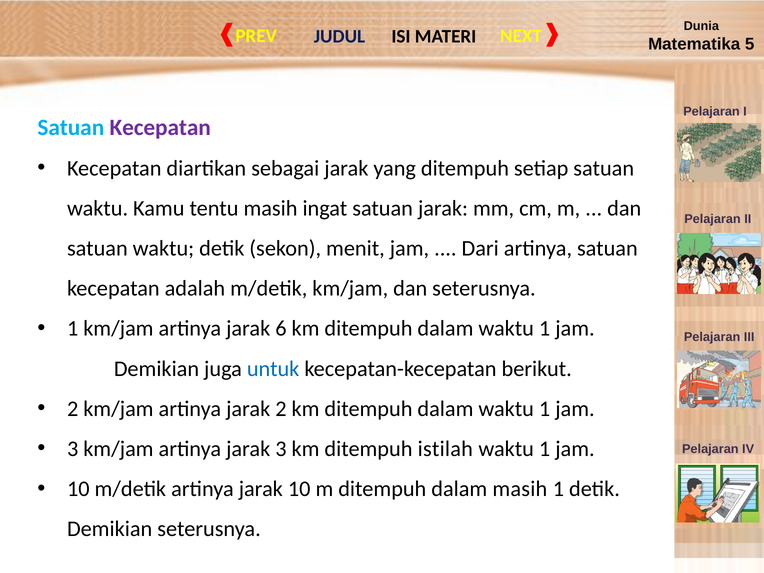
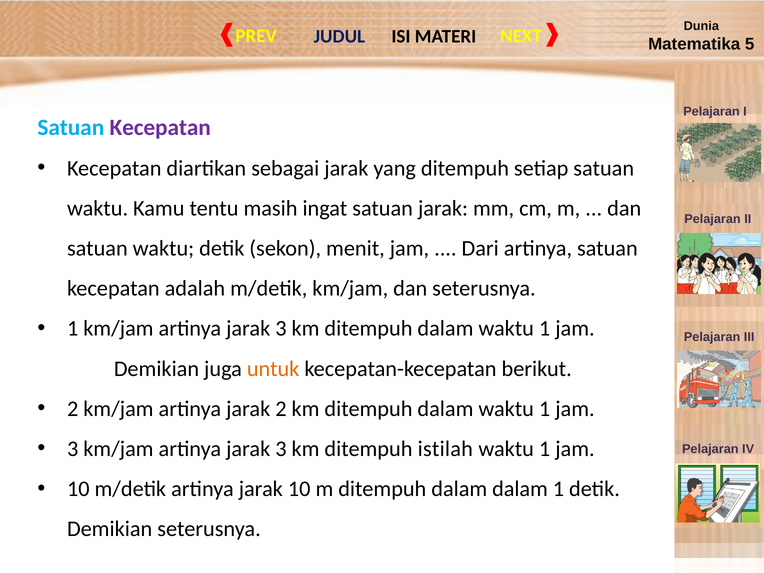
6 at (281, 329): 6 -> 3
untuk colour: blue -> orange
dalam masih: masih -> dalam
